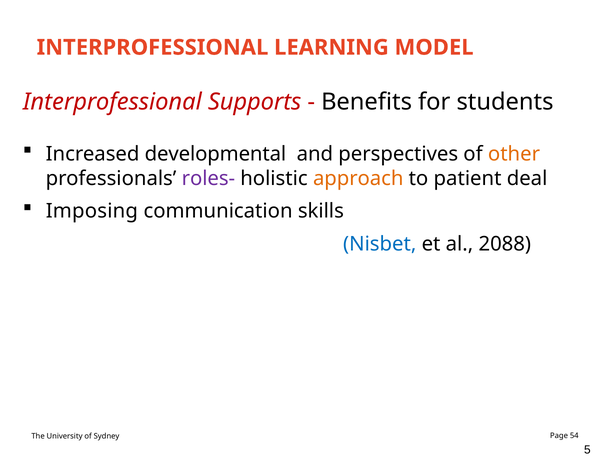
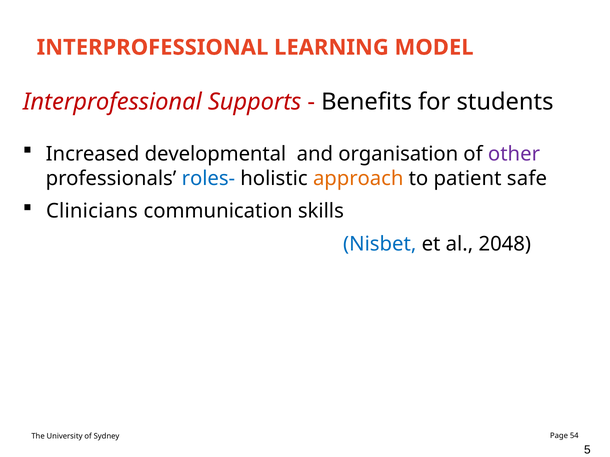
perspectives: perspectives -> organisation
other colour: orange -> purple
roles- colour: purple -> blue
deal: deal -> safe
Imposing: Imposing -> Clinicians
2088: 2088 -> 2048
